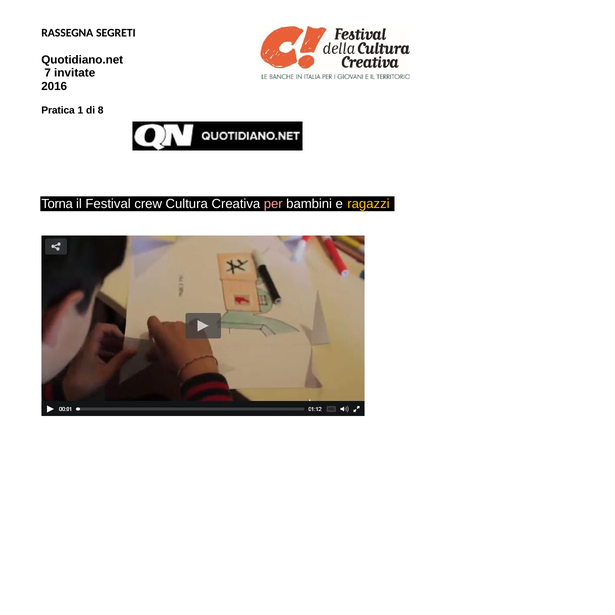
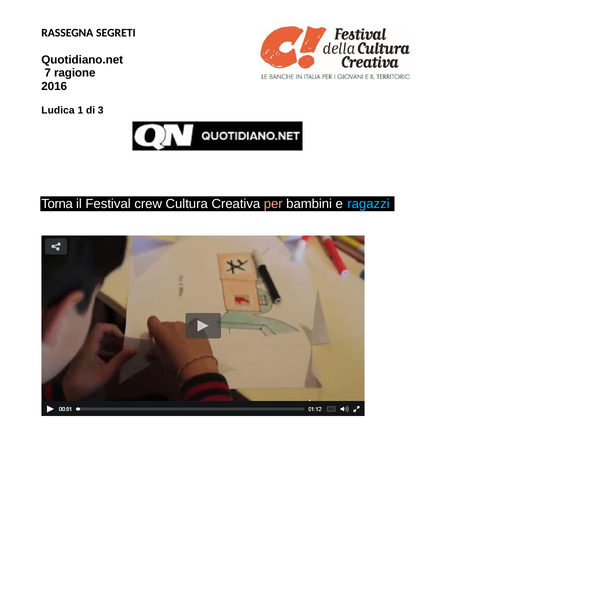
invitate: invitate -> ragione
Pratica: Pratica -> Ludica
8: 8 -> 3
ragazzi colour: yellow -> light blue
